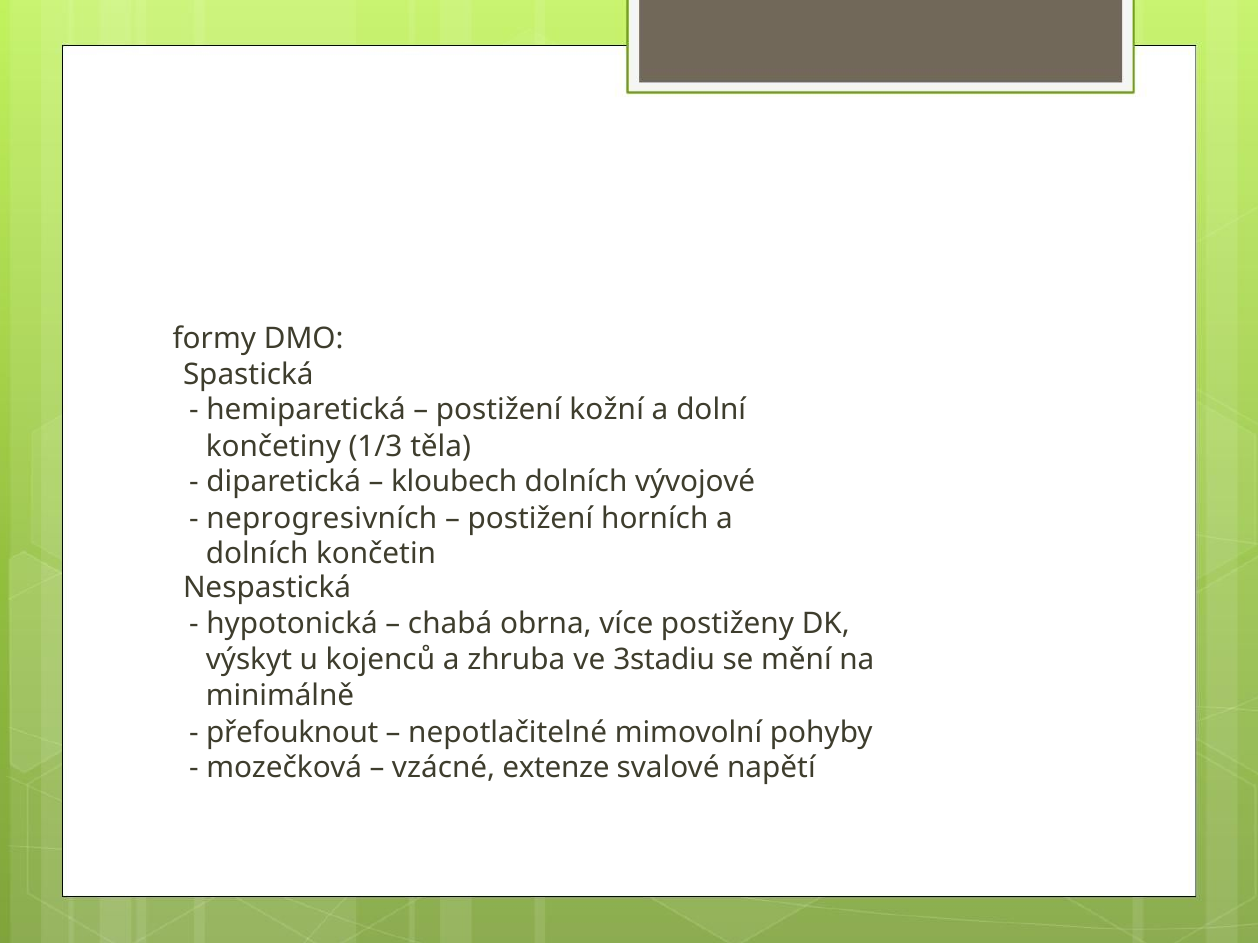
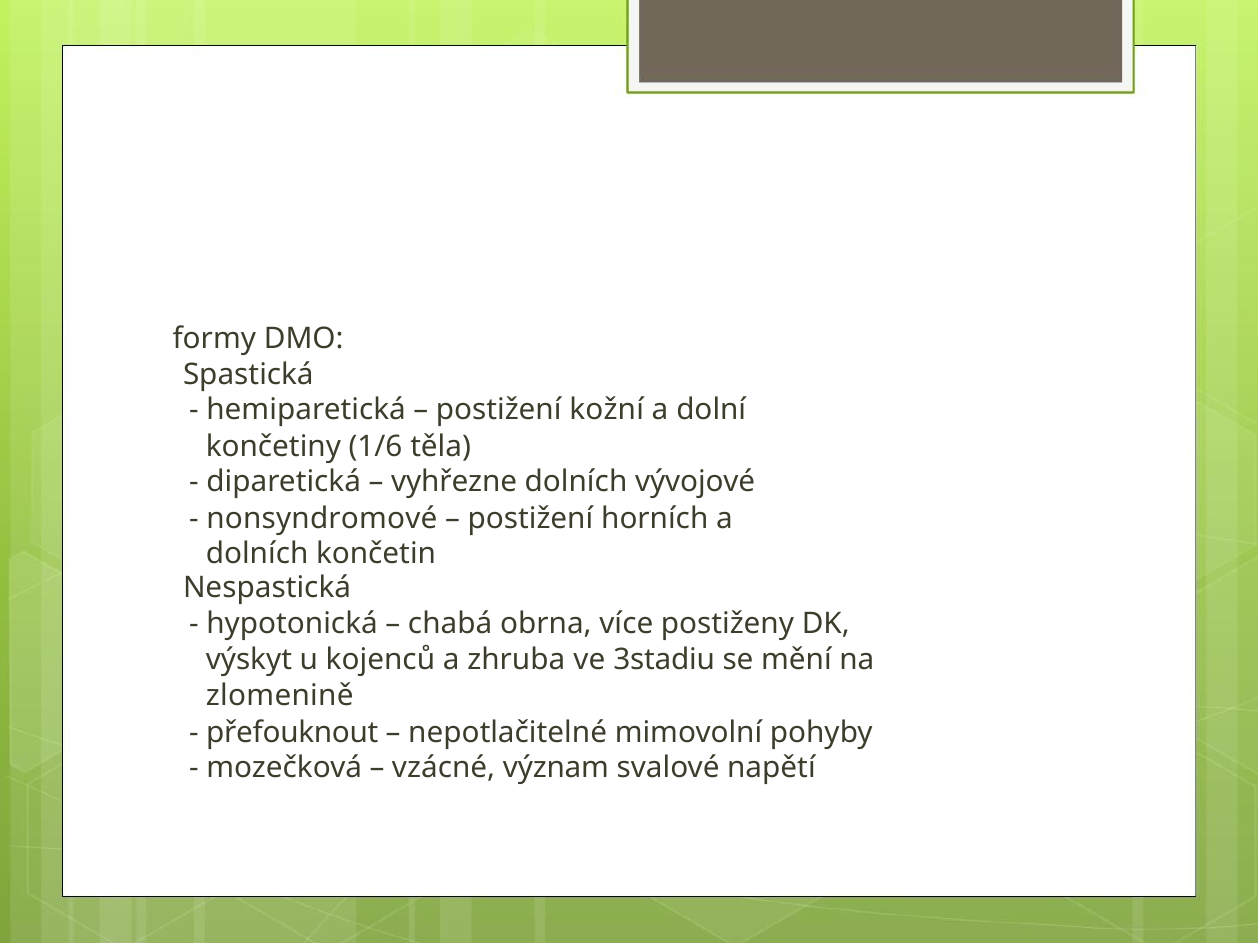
1/3: 1/3 -> 1/6
kloubech: kloubech -> vyhřezne
neprogresivních: neprogresivních -> nonsyndromové
minimálně: minimálně -> zlomenině
extenze: extenze -> význam
